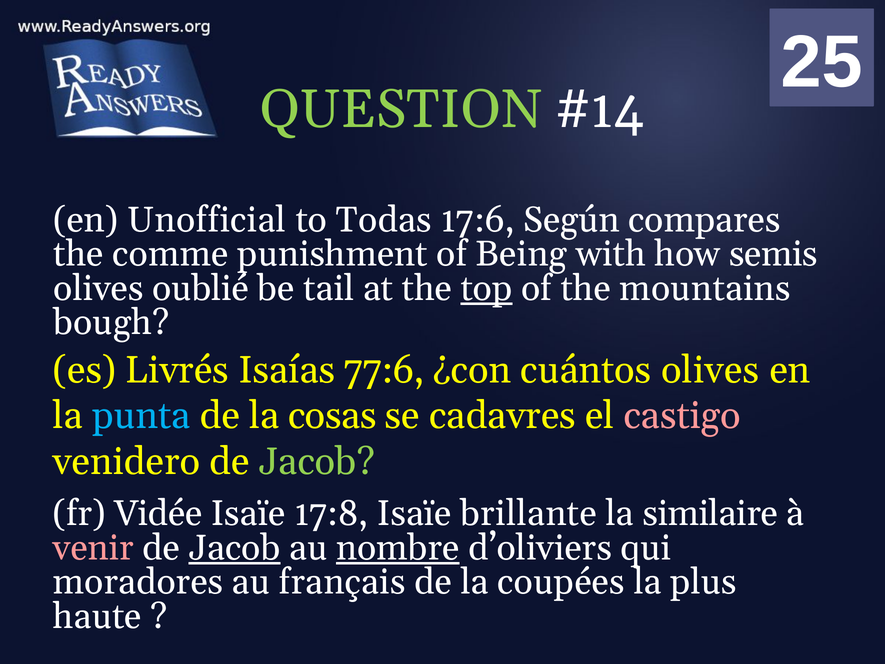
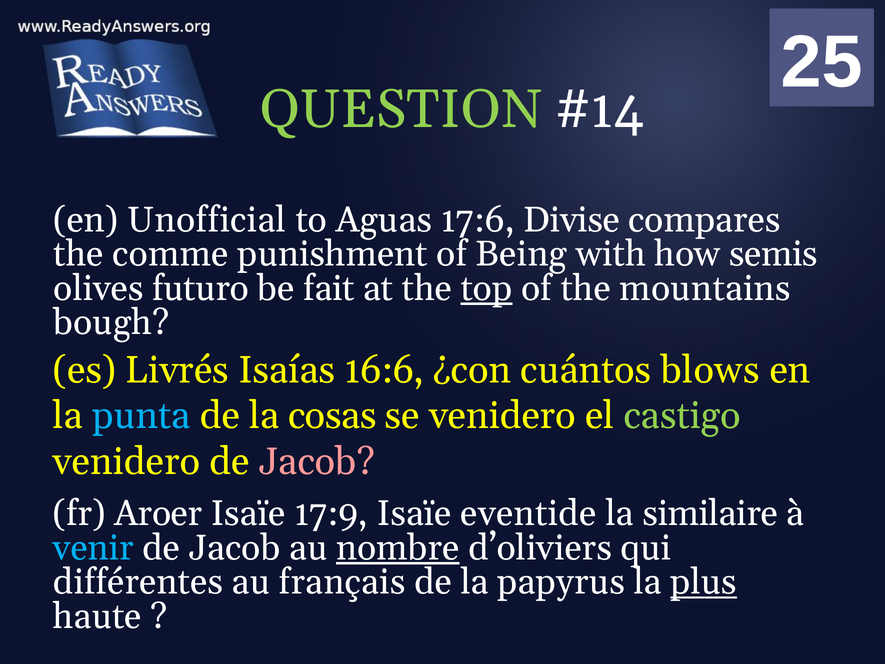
Todas: Todas -> Aguas
Según: Según -> Divise
oublié: oublié -> futuro
tail: tail -> fait
77:6: 77:6 -> 16:6
cuántos olives: olives -> blows
se cadavres: cadavres -> venidero
castigo colour: pink -> light green
Jacob at (317, 461) colour: light green -> pink
Vidée: Vidée -> Aroer
17:8: 17:8 -> 17:9
brillante: brillante -> eventide
venir colour: pink -> light blue
Jacob at (235, 548) underline: present -> none
moradores: moradores -> différentes
coupées: coupées -> papyrus
plus underline: none -> present
